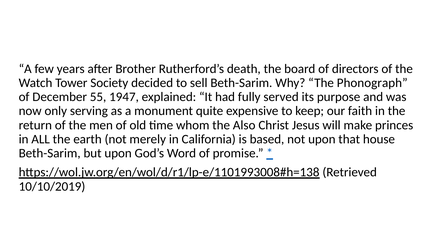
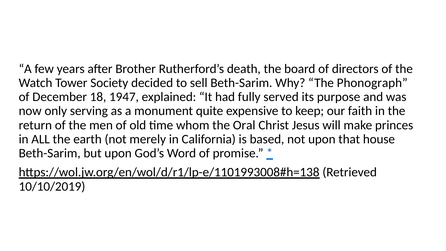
55: 55 -> 18
Also: Also -> Oral
